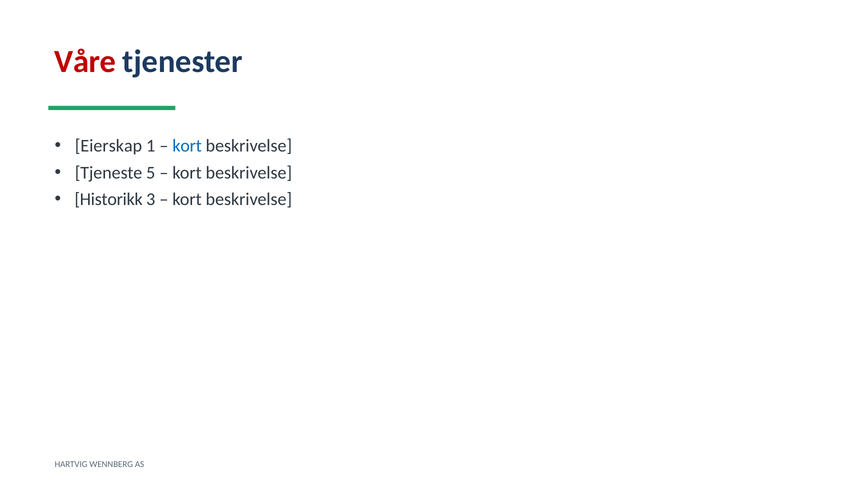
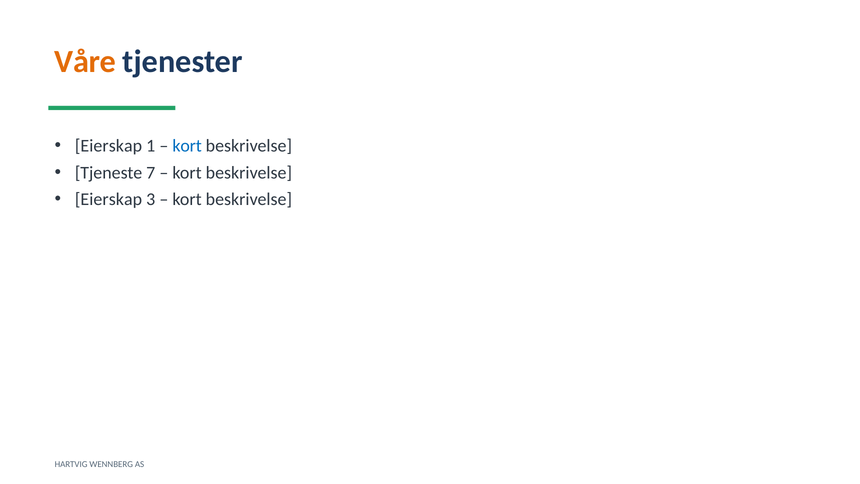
Våre colour: red -> orange
5: 5 -> 7
Historikk at (109, 199): Historikk -> Eierskap
